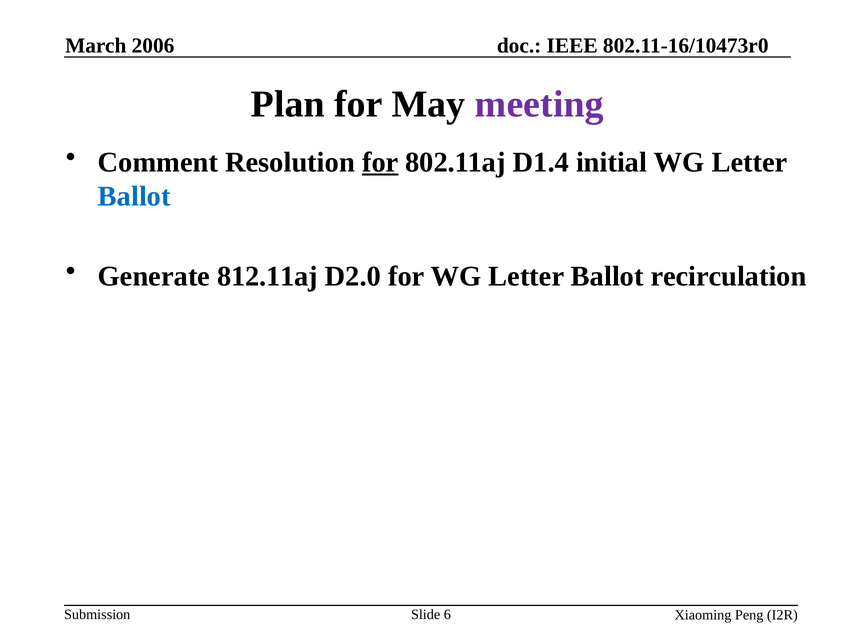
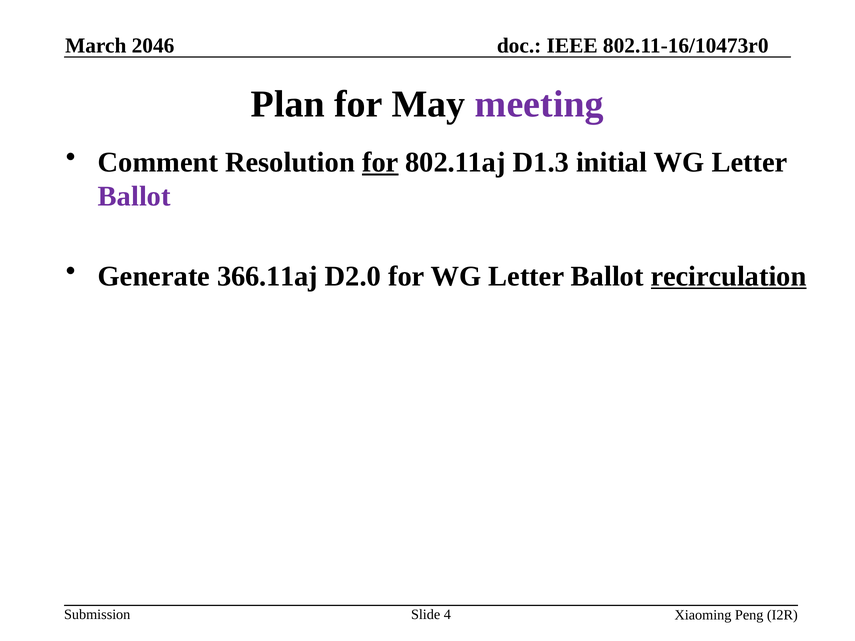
2006: 2006 -> 2046
D1.4: D1.4 -> D1.3
Ballot at (134, 196) colour: blue -> purple
812.11aj: 812.11aj -> 366.11aj
recirculation underline: none -> present
6: 6 -> 4
